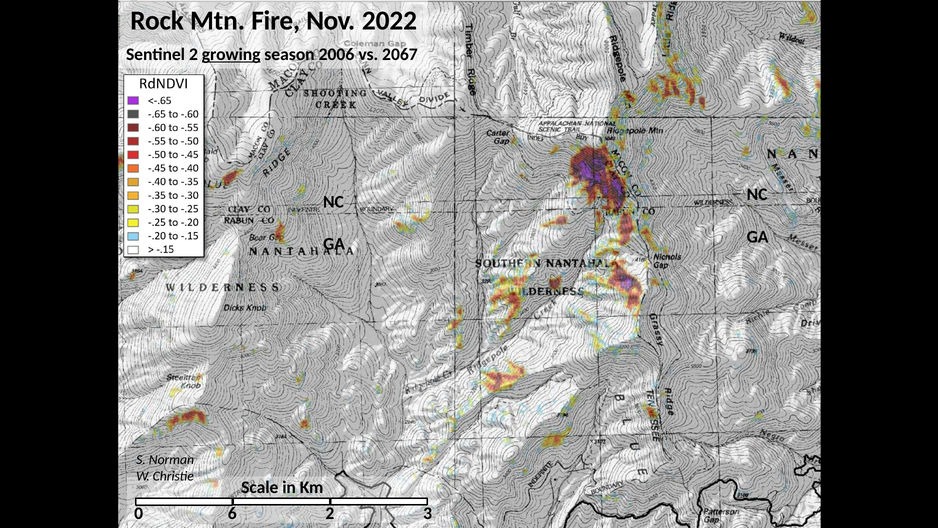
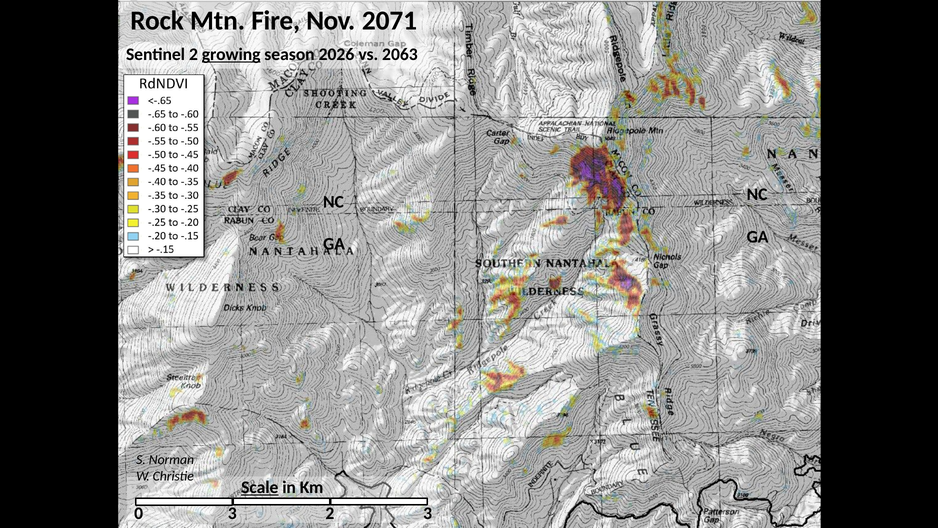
2022: 2022 -> 2071
2006: 2006 -> 2026
2067: 2067 -> 2063
Scale underline: none -> present
0 6: 6 -> 3
